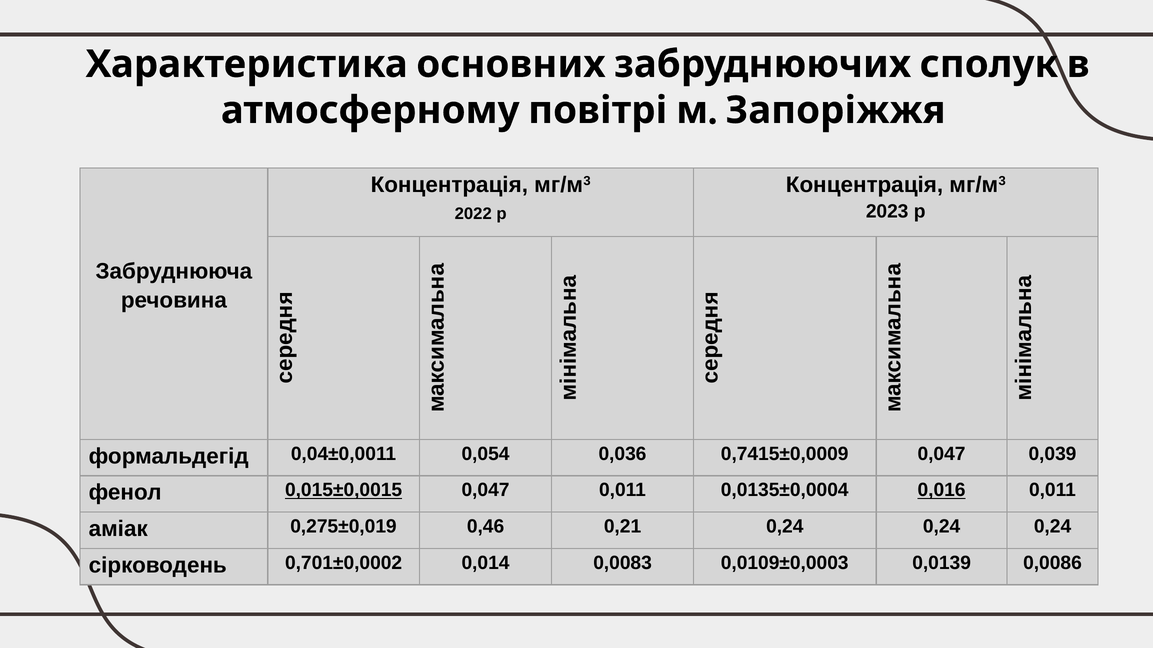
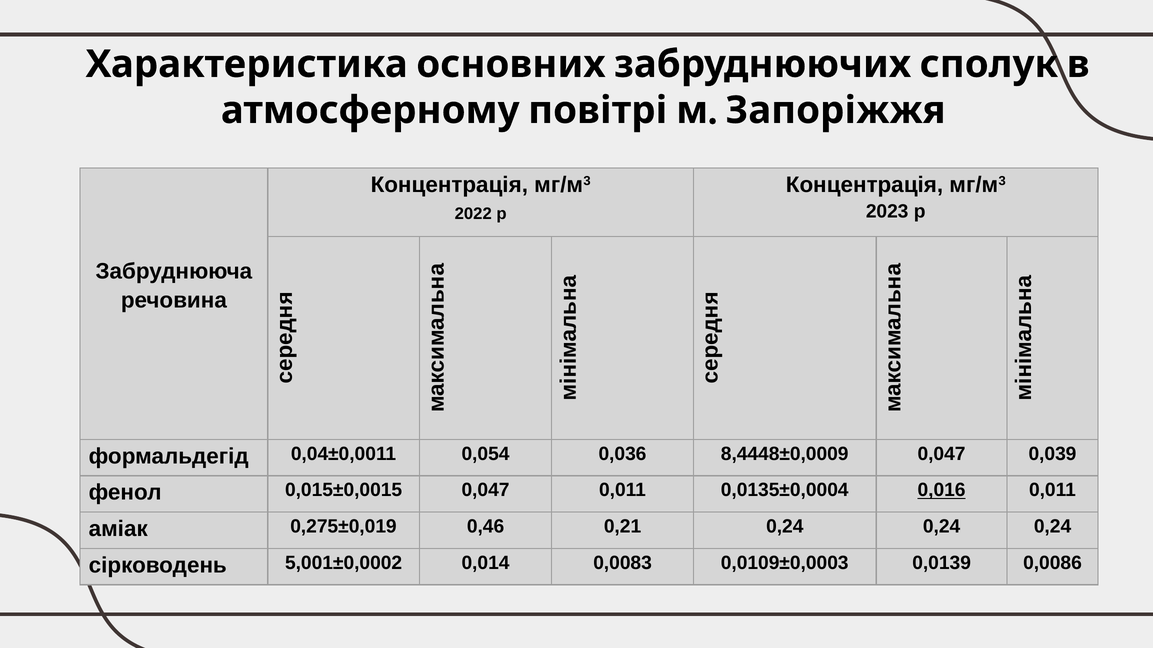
0,7415±0,0009: 0,7415±0,0009 -> 8,4448±0,0009
0,015±0,0015 underline: present -> none
0,701±0,0002: 0,701±0,0002 -> 5,001±0,0002
